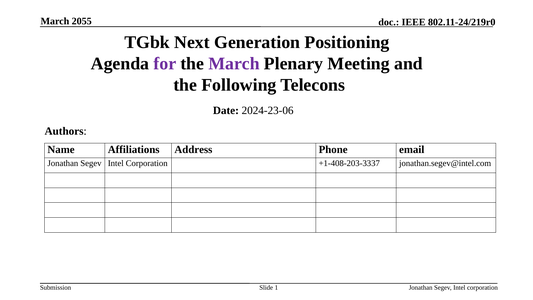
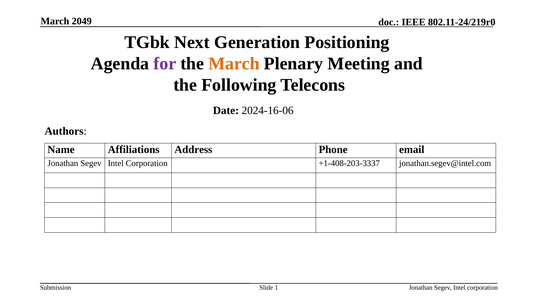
2055: 2055 -> 2049
March at (234, 64) colour: purple -> orange
2024-23-06: 2024-23-06 -> 2024-16-06
